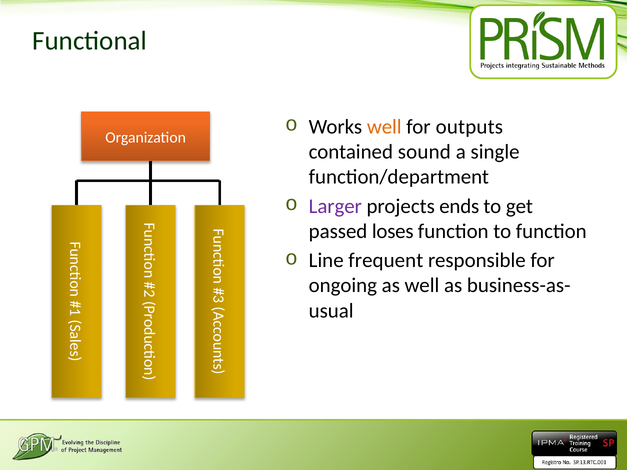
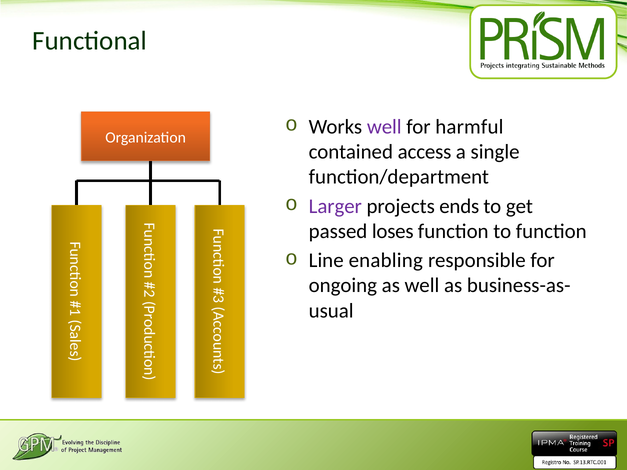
well at (384, 127) colour: orange -> purple
outputs: outputs -> harmful
sound: sound -> access
frequent: frequent -> enabling
